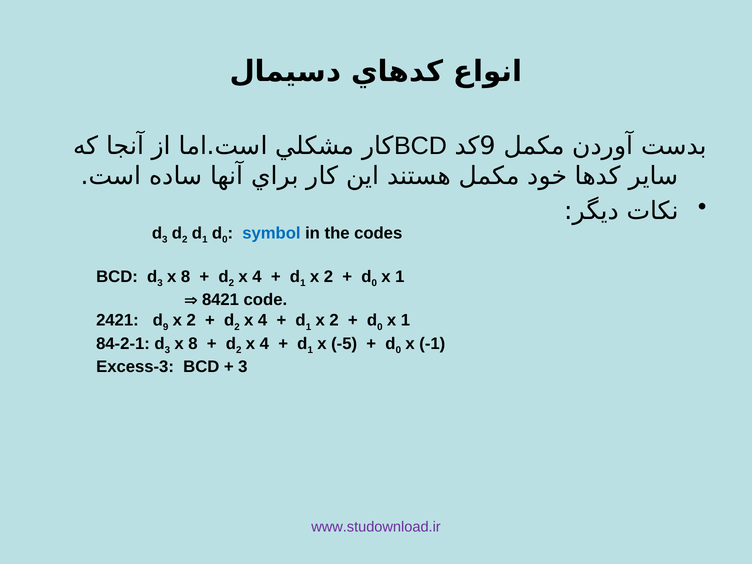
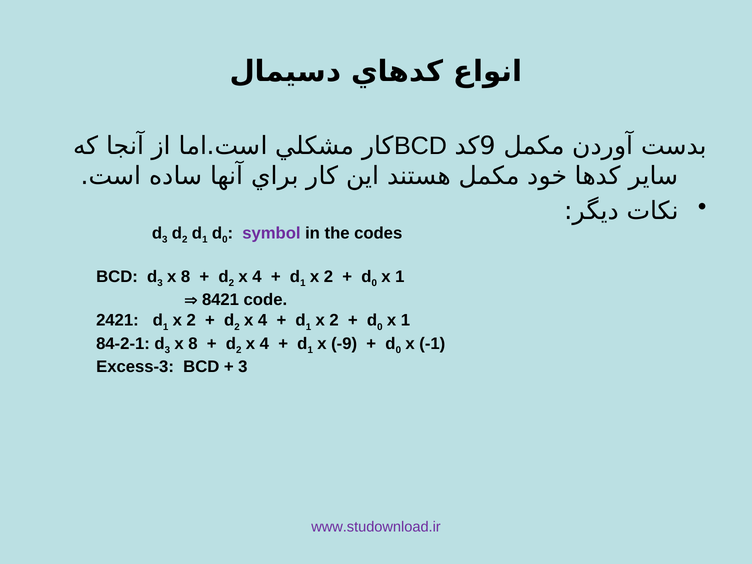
symbol colour: blue -> purple
9 at (166, 327): 9 -> 1
-5: -5 -> -9
